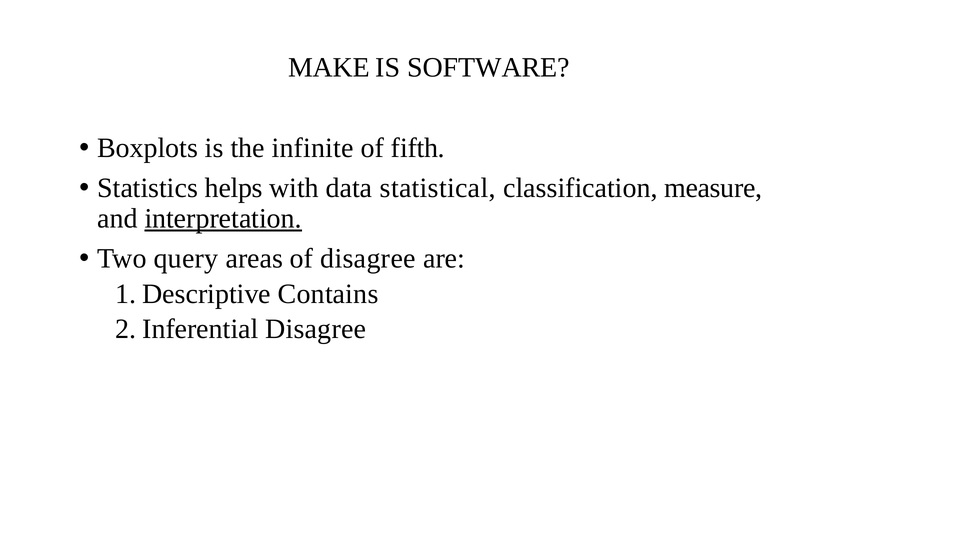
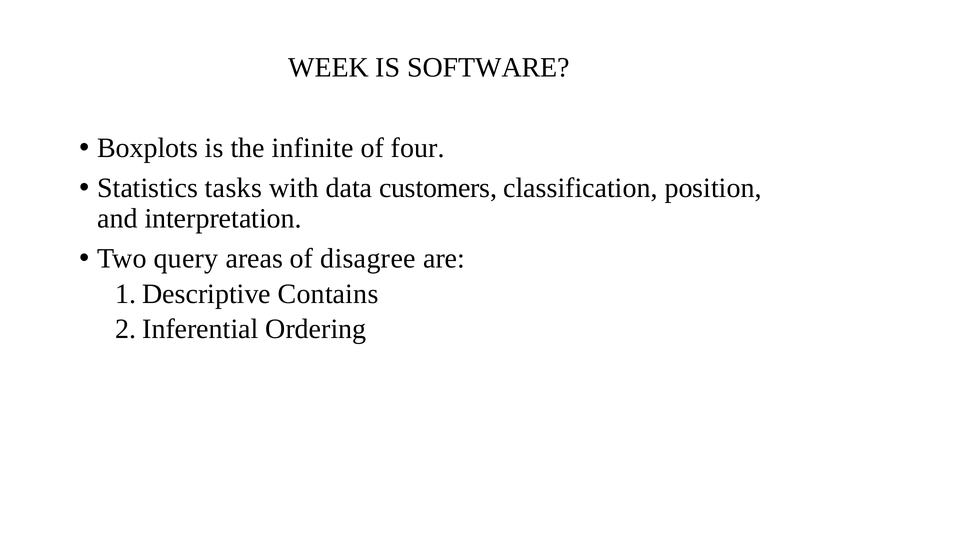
MAKE: MAKE -> WEEK
fifth: fifth -> four
helps: helps -> tasks
statistical: statistical -> customers
measure: measure -> position
interpretation underline: present -> none
Disagree at (316, 329): Disagree -> Ordering
